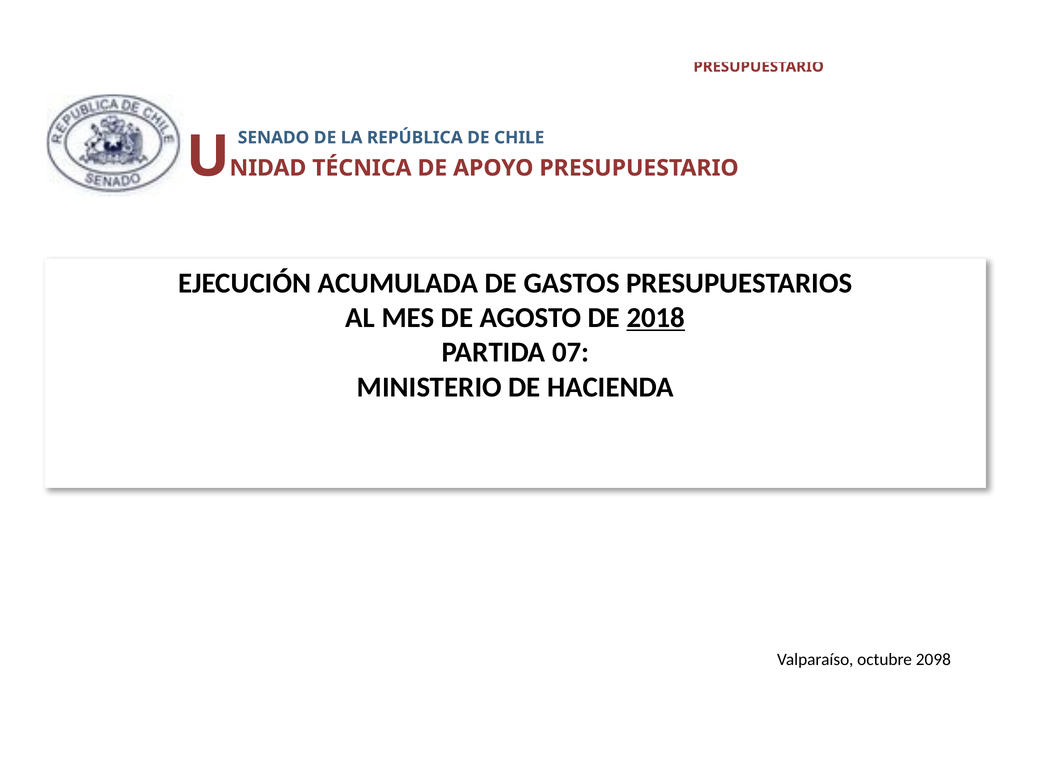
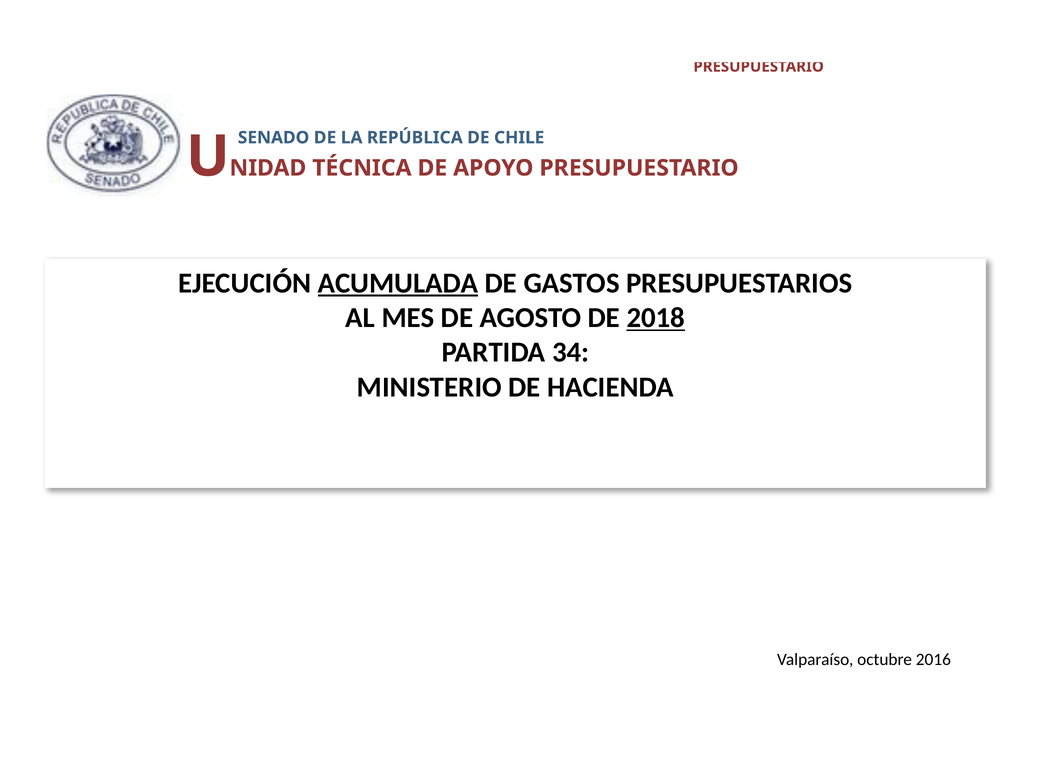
ACUMULADA underline: none -> present
07: 07 -> 34
2098: 2098 -> 2016
